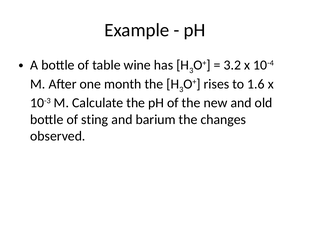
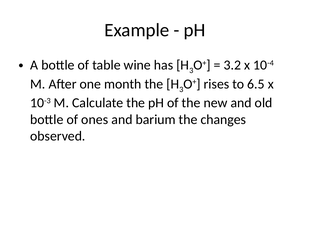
1.6: 1.6 -> 6.5
sting: sting -> ones
